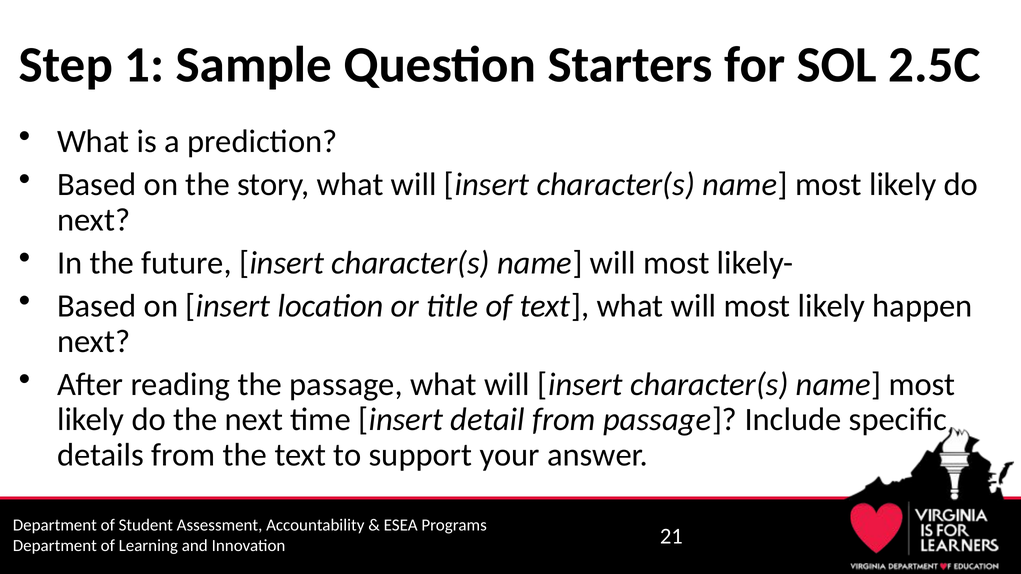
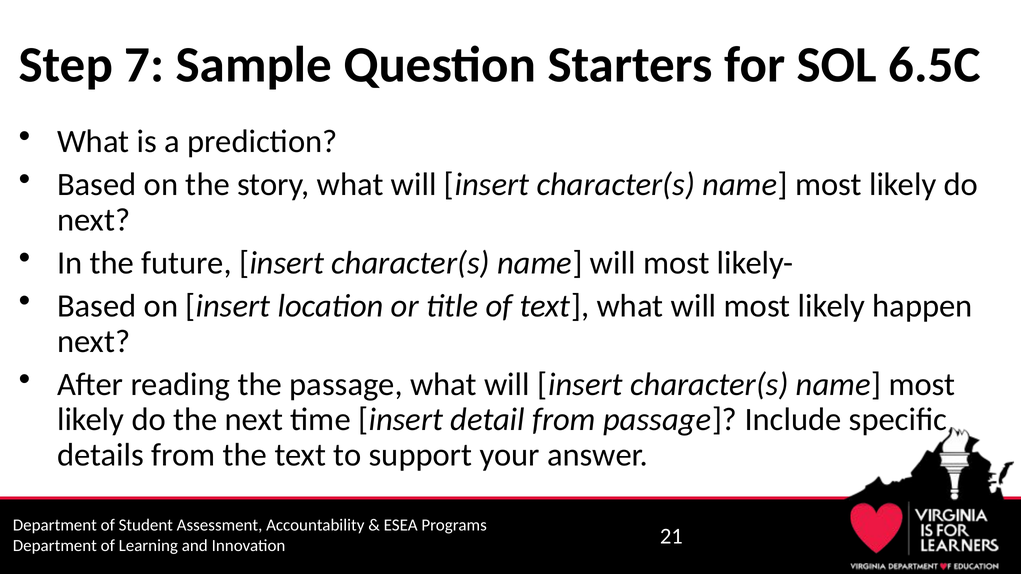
1: 1 -> 7
2.5C: 2.5C -> 6.5C
